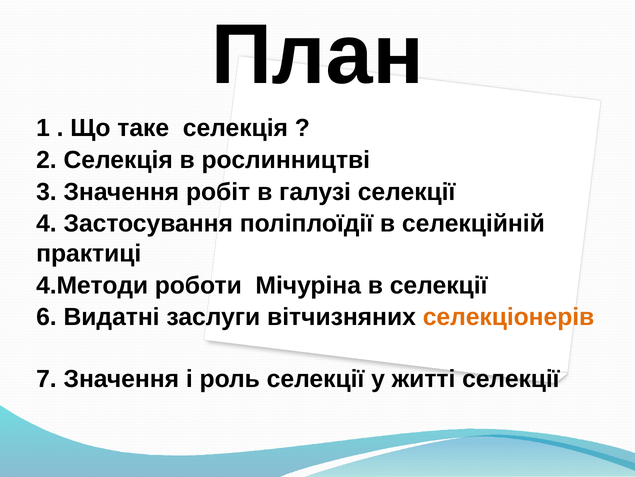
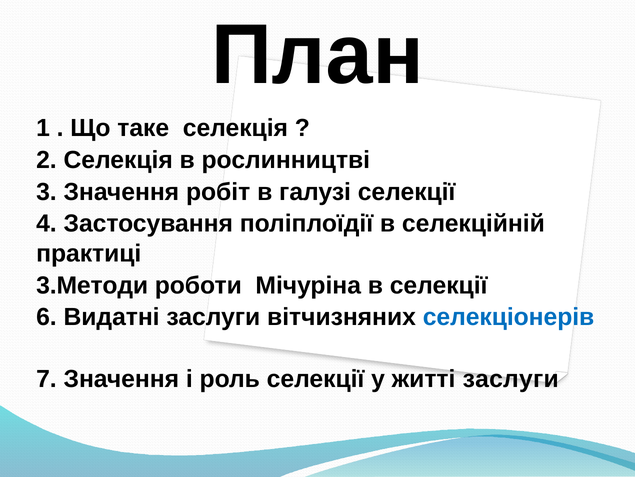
4.Методи: 4.Методи -> 3.Методи
селекціонерів colour: orange -> blue
житті селекції: селекції -> заслуги
